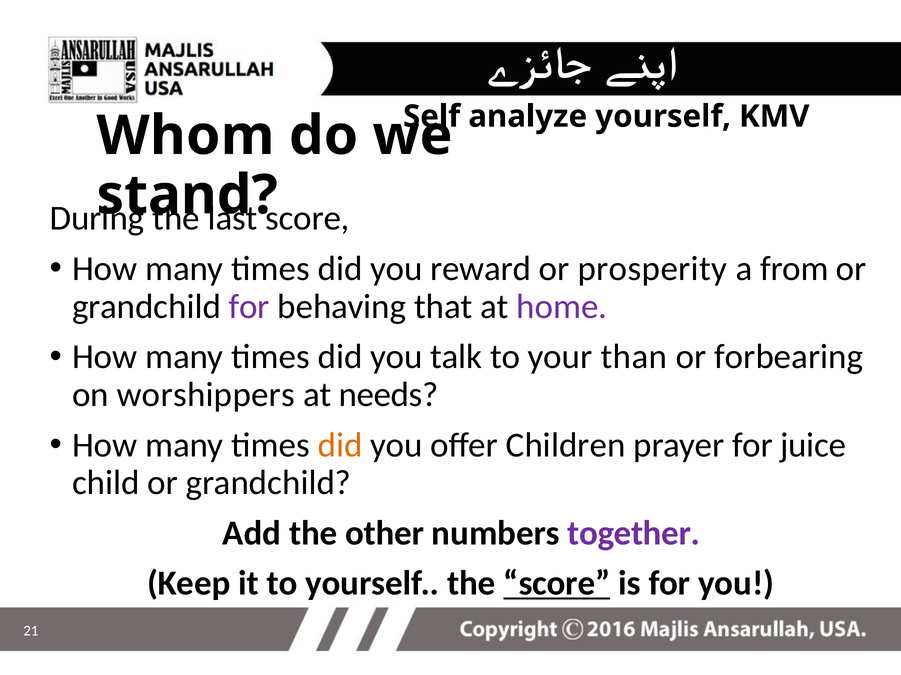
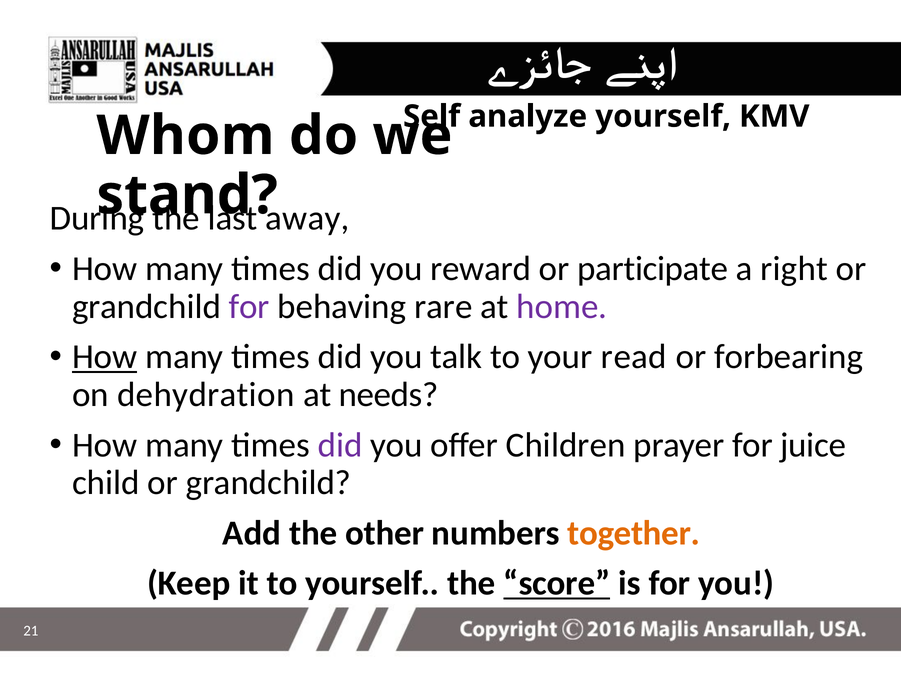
score at (307, 219): score -> away
prosperity: prosperity -> participate
from: from -> right
that: that -> rare
How at (105, 357) underline: none -> present
than: than -> read
worshippers: worshippers -> dehydration
did at (340, 445) colour: orange -> purple
together colour: purple -> orange
